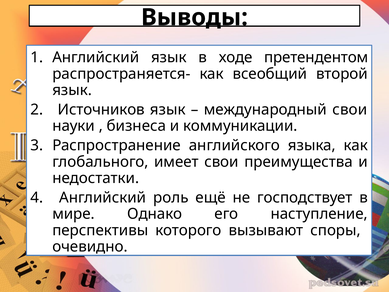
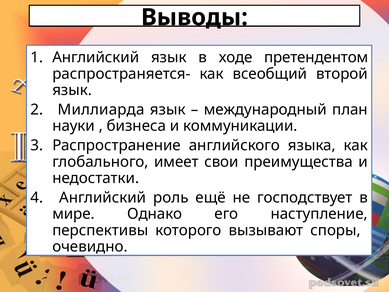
Источников: Источников -> Миллиарда
международный свои: свои -> план
